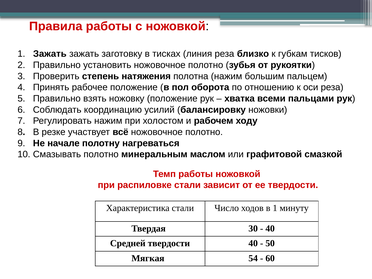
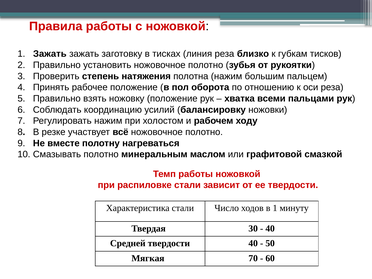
начале: начале -> вместе
54: 54 -> 70
